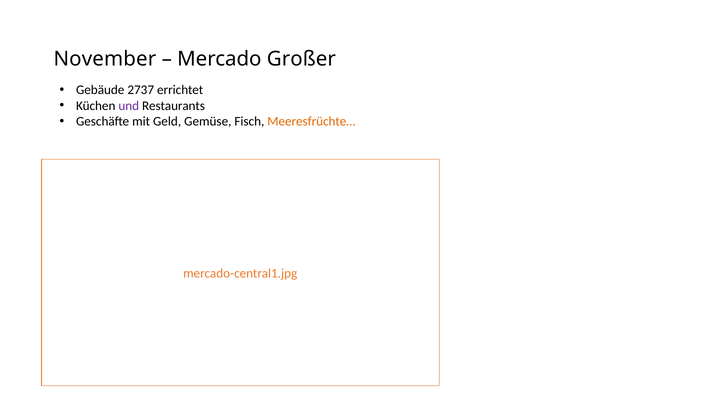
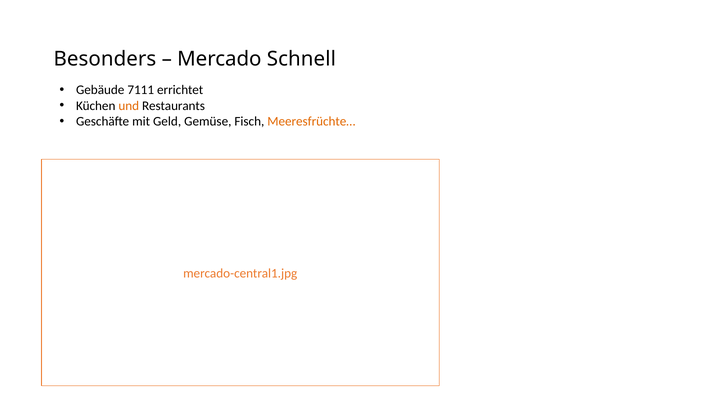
November: November -> Besonders
Großer: Großer -> Schnell
2737: 2737 -> 7111
und colour: purple -> orange
